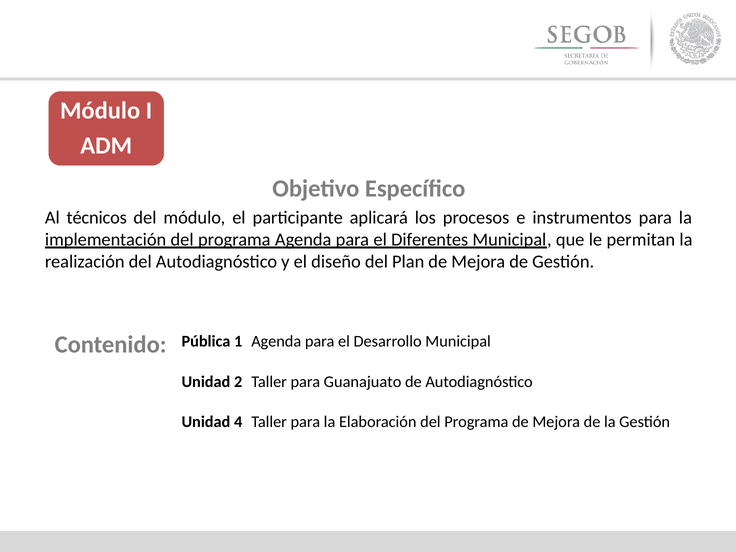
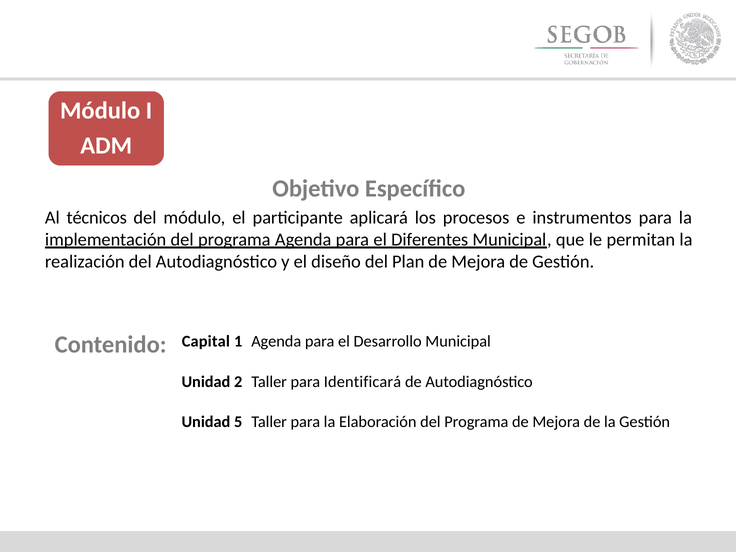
Pública: Pública -> Capital
Guanajuato: Guanajuato -> Identificará
4: 4 -> 5
